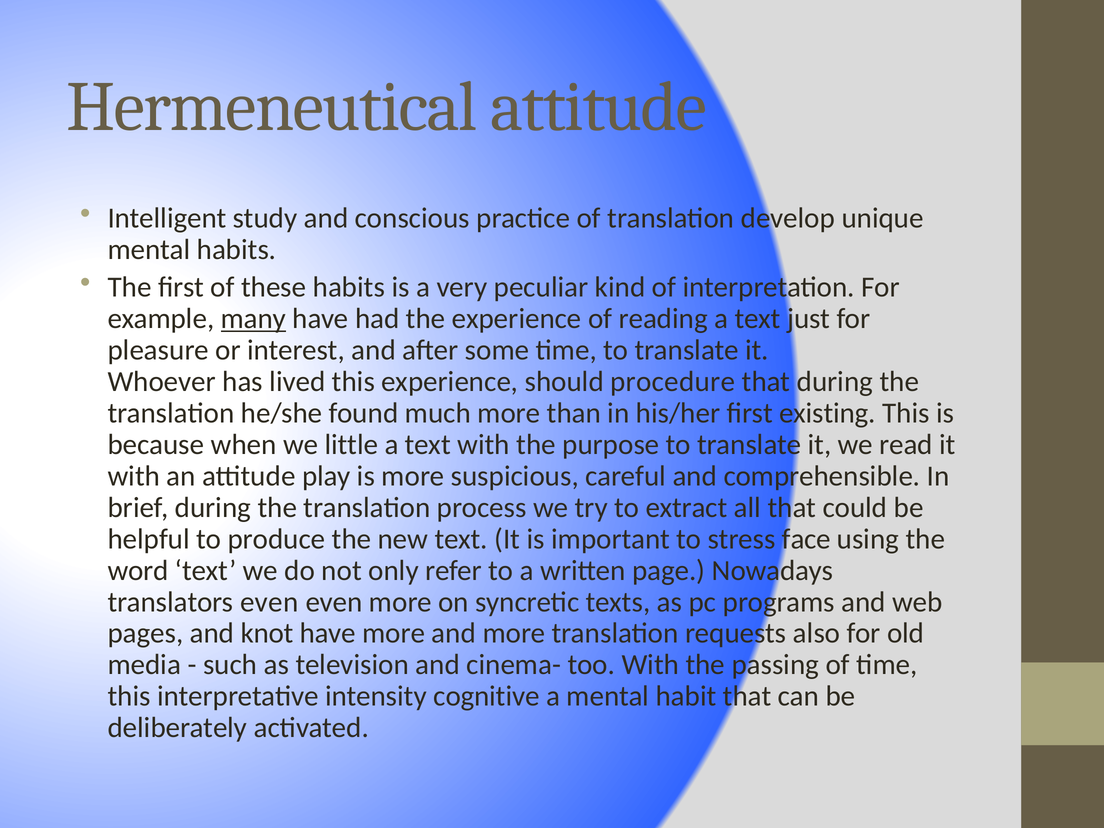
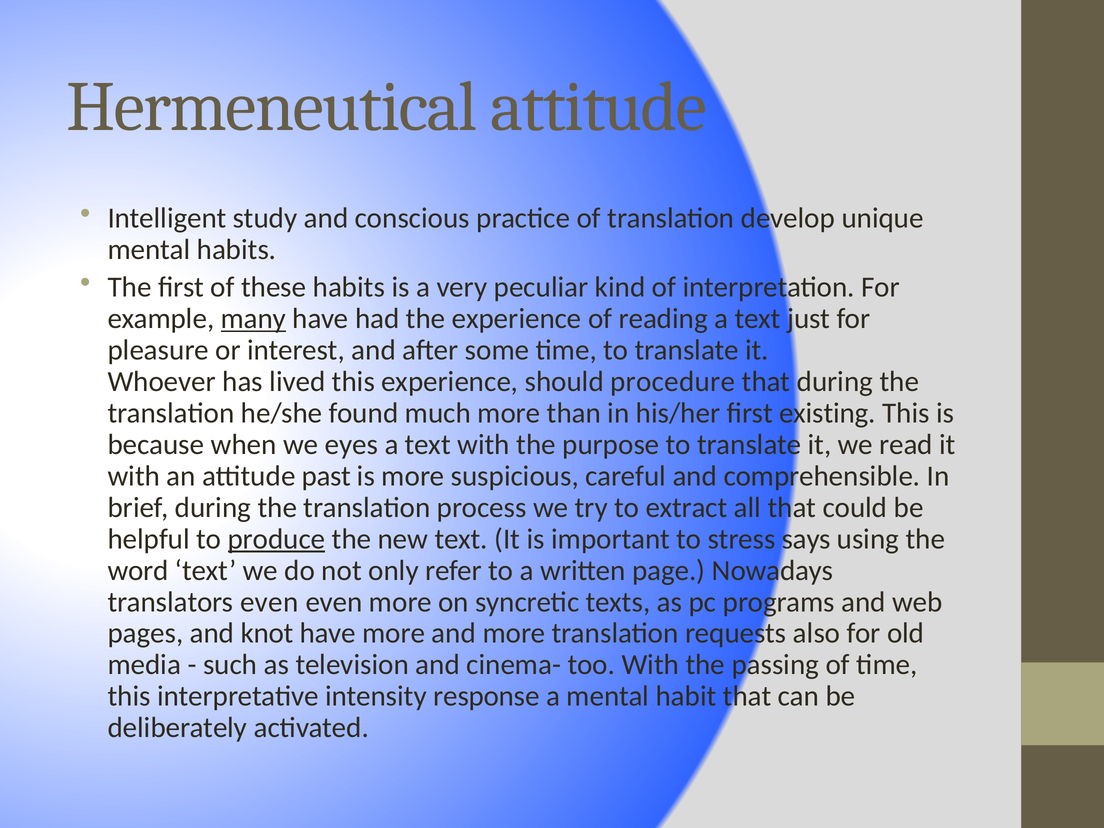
little: little -> eyes
play: play -> past
produce underline: none -> present
face: face -> says
cognitive: cognitive -> response
